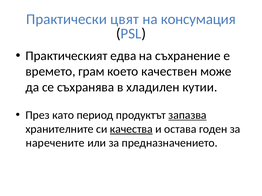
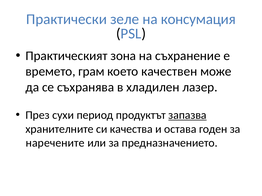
цвят: цвят -> зеле
едва: едва -> зона
кутии: кутии -> лазер
като: като -> сухи
качества underline: present -> none
